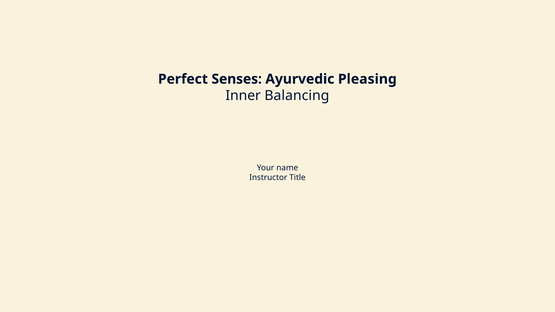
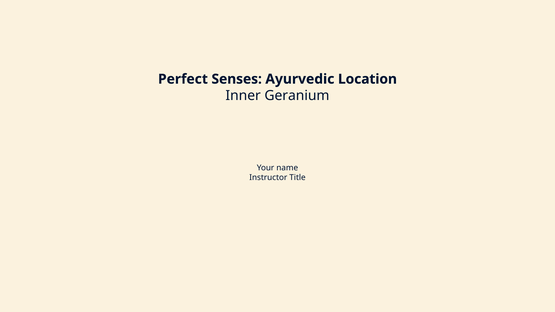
Pleasing: Pleasing -> Location
Balancing: Balancing -> Geranium
